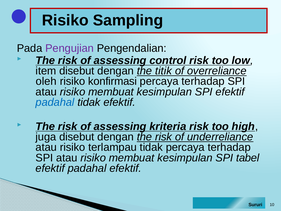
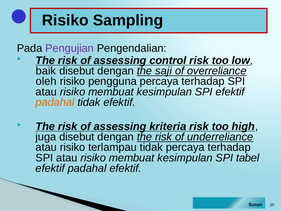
item: item -> baik
titik: titik -> saji
konfirmasi: konfirmasi -> pengguna
padahal at (55, 102) colour: blue -> orange
